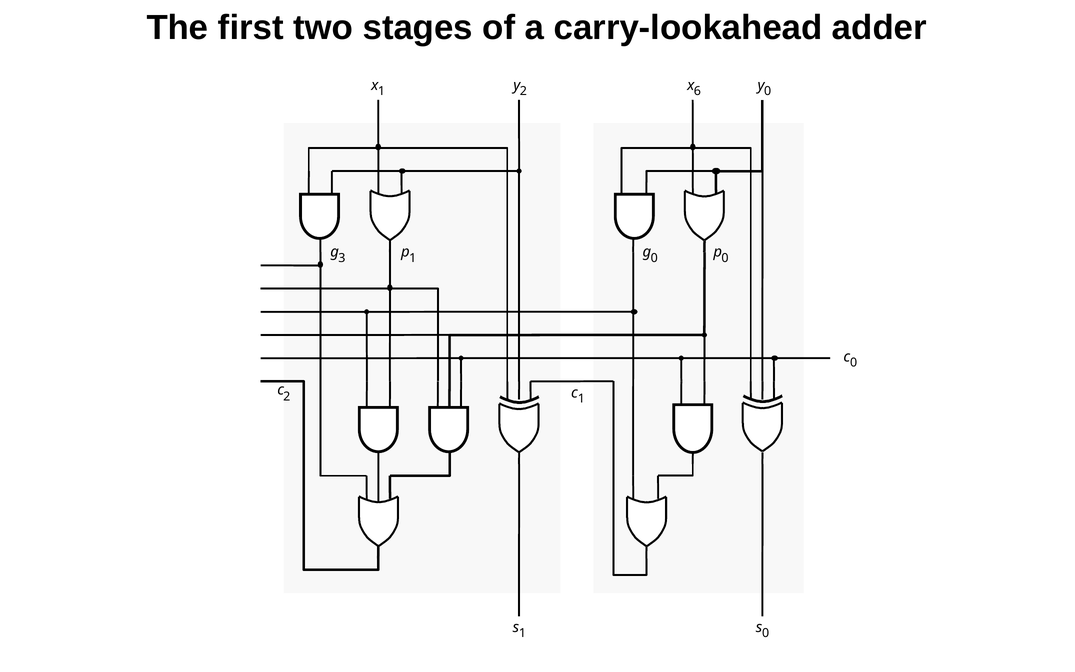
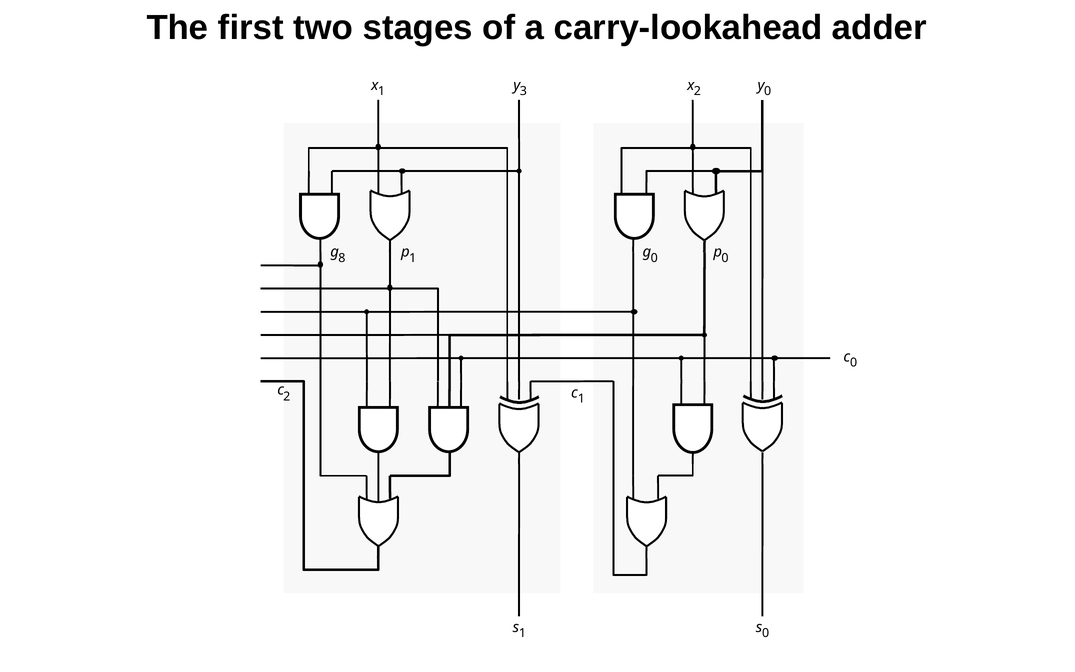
y 2: 2 -> 3
x 6: 6 -> 2
3: 3 -> 8
